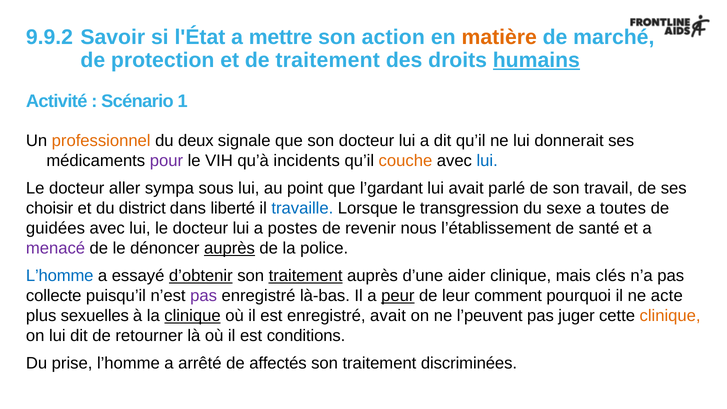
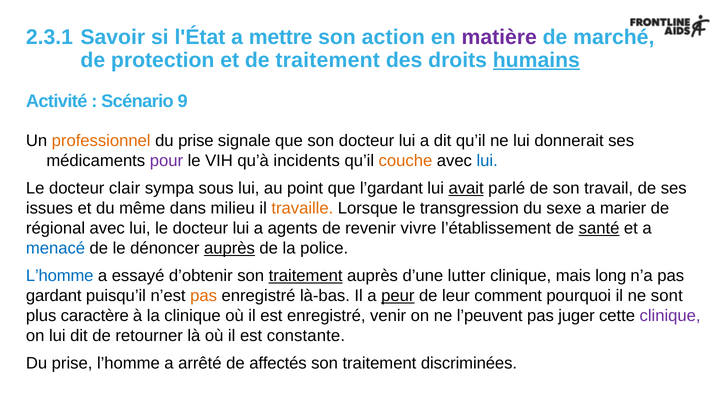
9.9.2: 9.9.2 -> 2.3.1
matière colour: orange -> purple
1: 1 -> 9
deux at (196, 141): deux -> prise
aller: aller -> clair
avait at (466, 188) underline: none -> present
choisir: choisir -> issues
district: district -> même
liberté: liberté -> milieu
travaille colour: blue -> orange
toutes: toutes -> marier
guidées: guidées -> régional
postes: postes -> agents
nous: nous -> vivre
santé underline: none -> present
menacé colour: purple -> blue
d’obtenir underline: present -> none
aider: aider -> lutter
clés: clés -> long
collecte: collecte -> gardant
pas at (204, 296) colour: purple -> orange
acte: acte -> sont
sexuelles: sexuelles -> caractère
clinique at (192, 316) underline: present -> none
enregistré avait: avait -> venir
clinique at (670, 316) colour: orange -> purple
conditions: conditions -> constante
